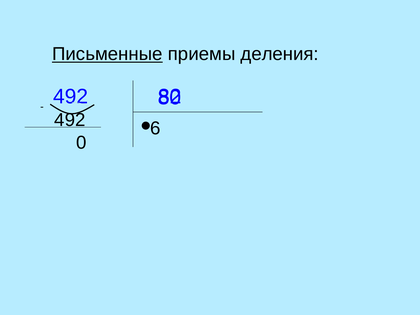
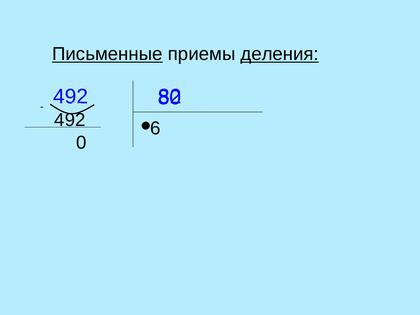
деления underline: none -> present
